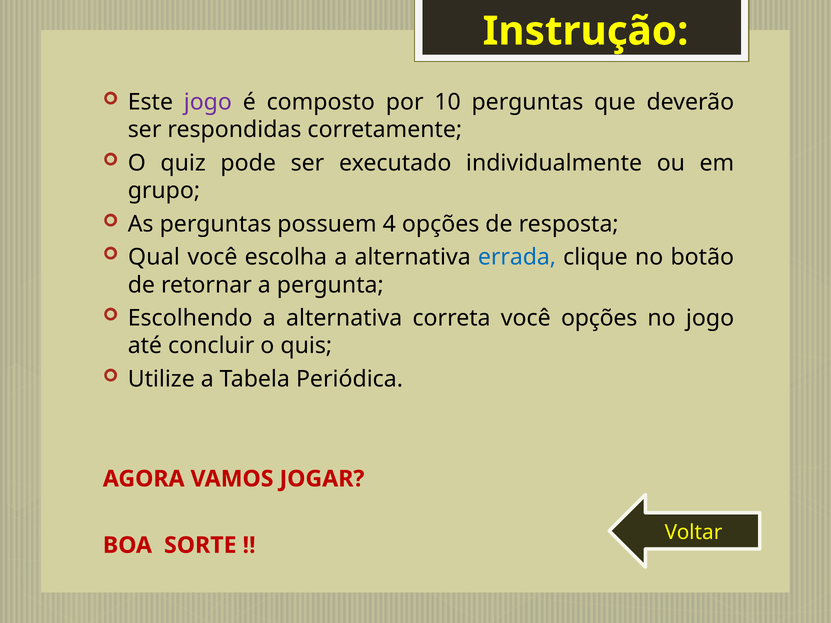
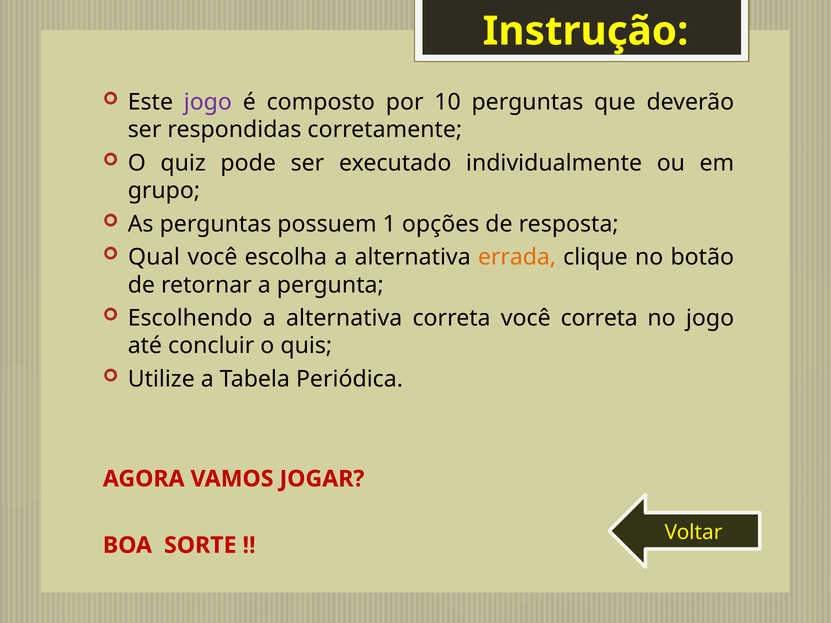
4: 4 -> 1
errada colour: blue -> orange
você opções: opções -> correta
